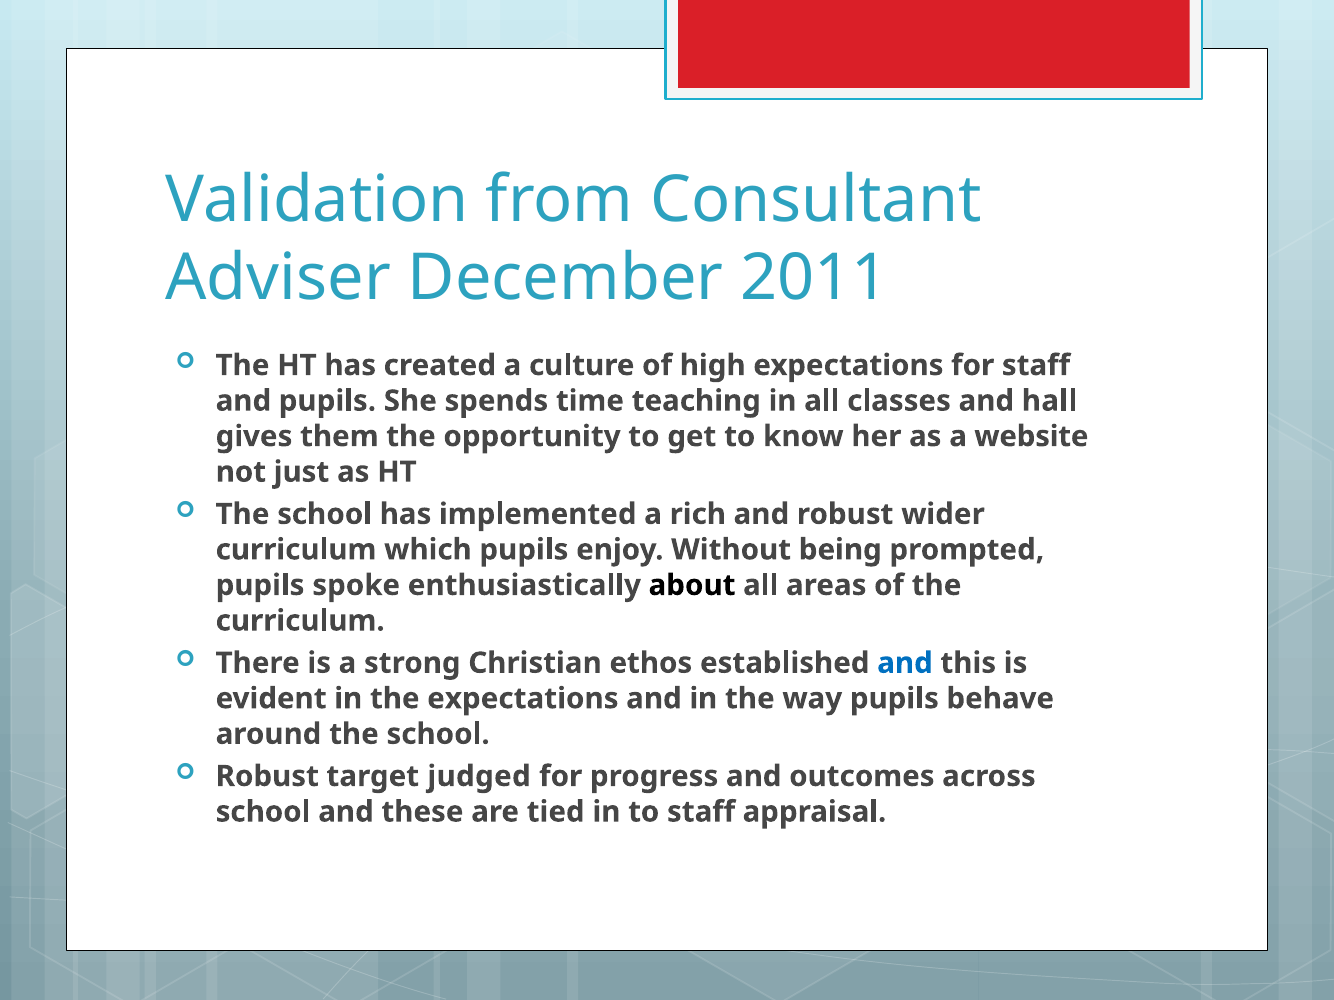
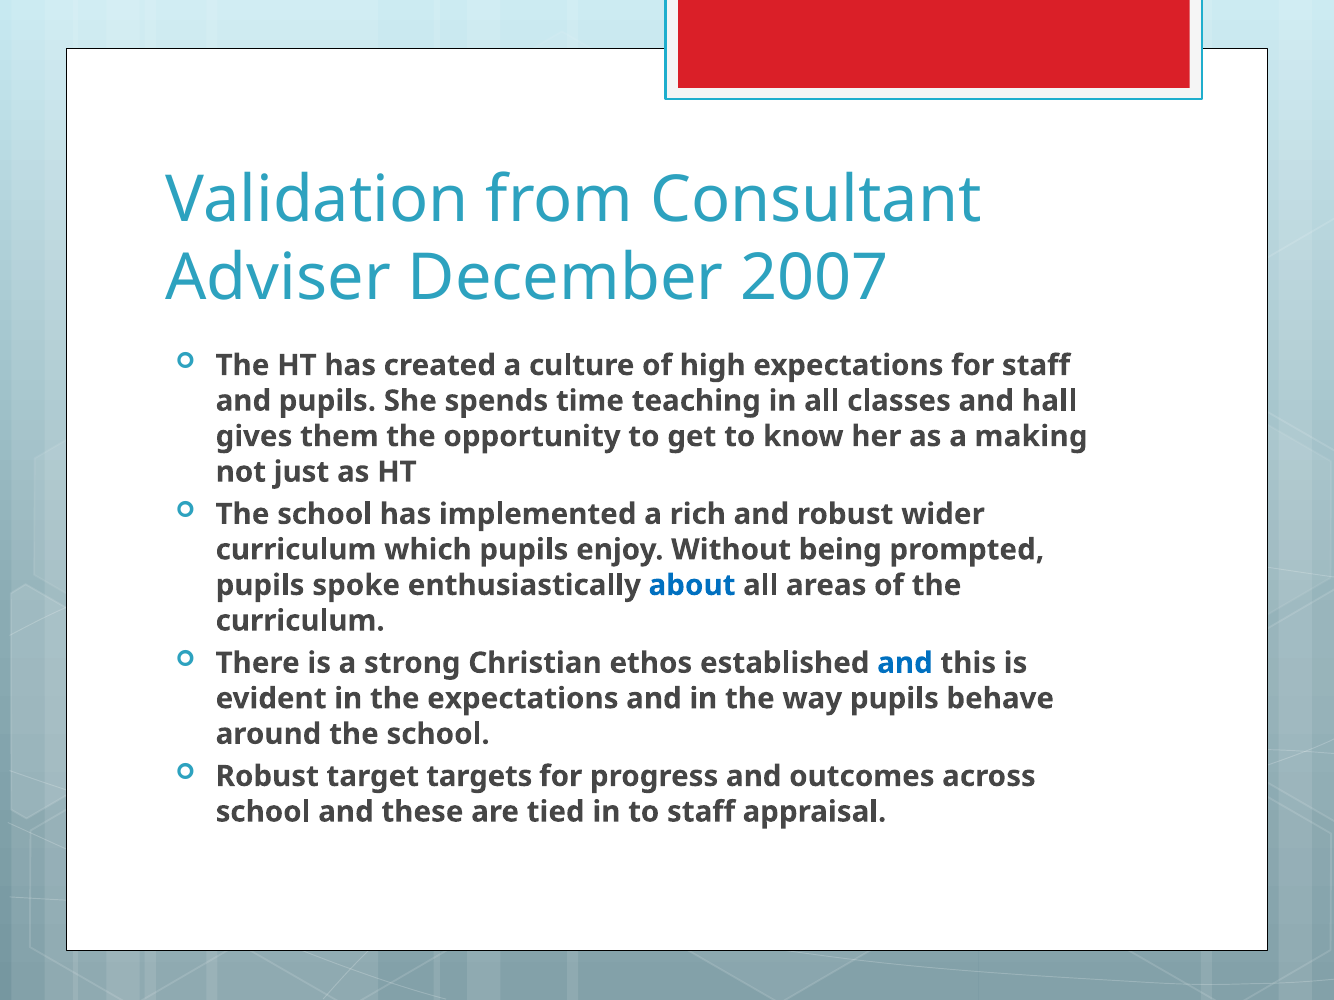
2011: 2011 -> 2007
website: website -> making
about colour: black -> blue
judged: judged -> targets
